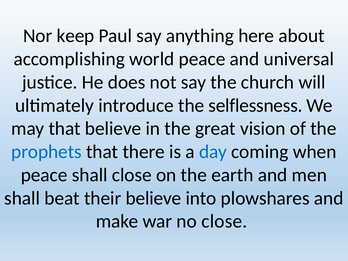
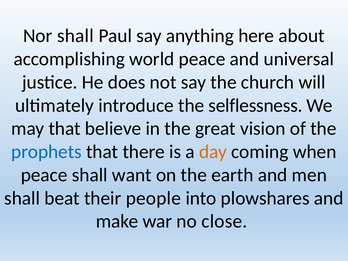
Nor keep: keep -> shall
day colour: blue -> orange
shall close: close -> want
their believe: believe -> people
